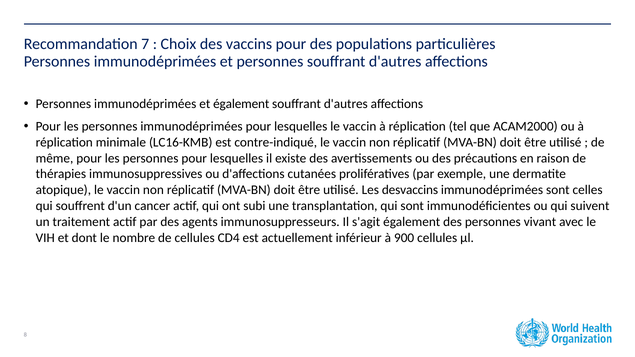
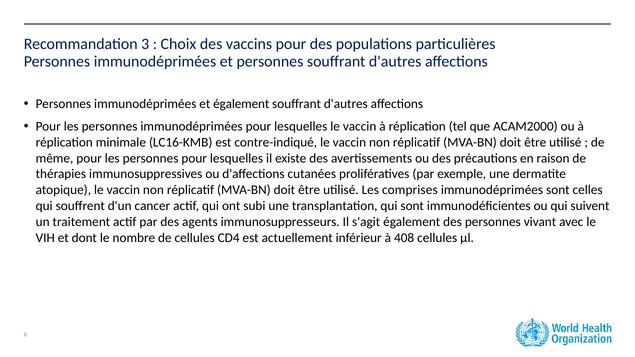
7: 7 -> 3
desvaccins: desvaccins -> comprises
900: 900 -> 408
